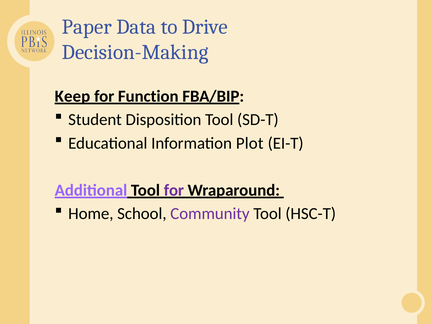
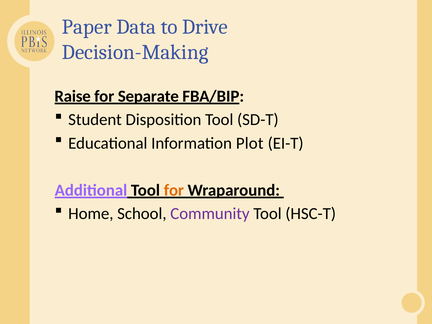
Keep: Keep -> Raise
Function: Function -> Separate
for at (174, 190) colour: purple -> orange
